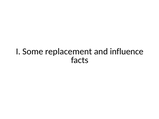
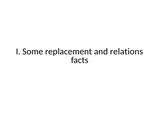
influence: influence -> relations
